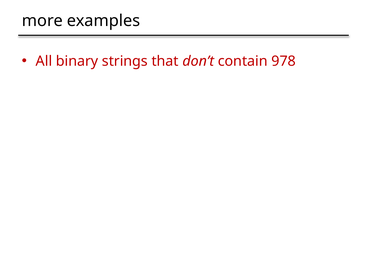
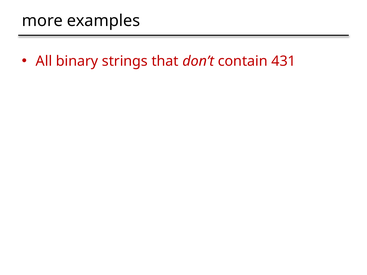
978: 978 -> 431
